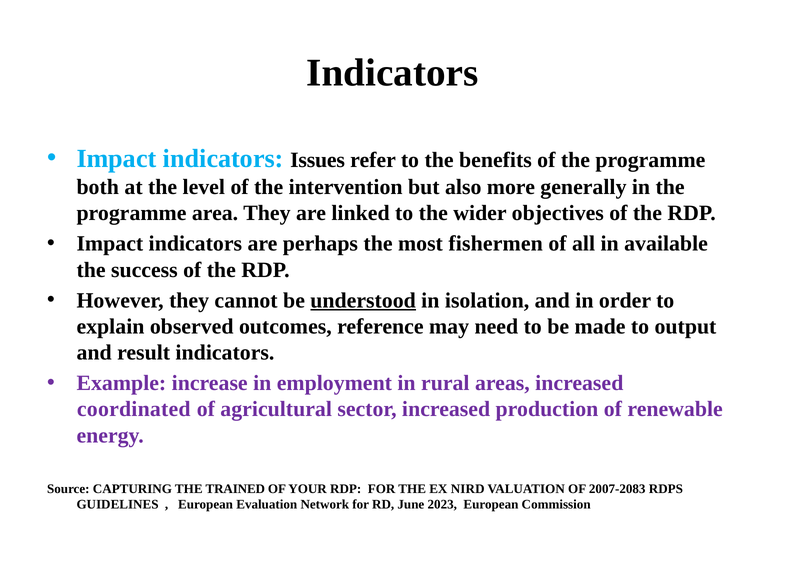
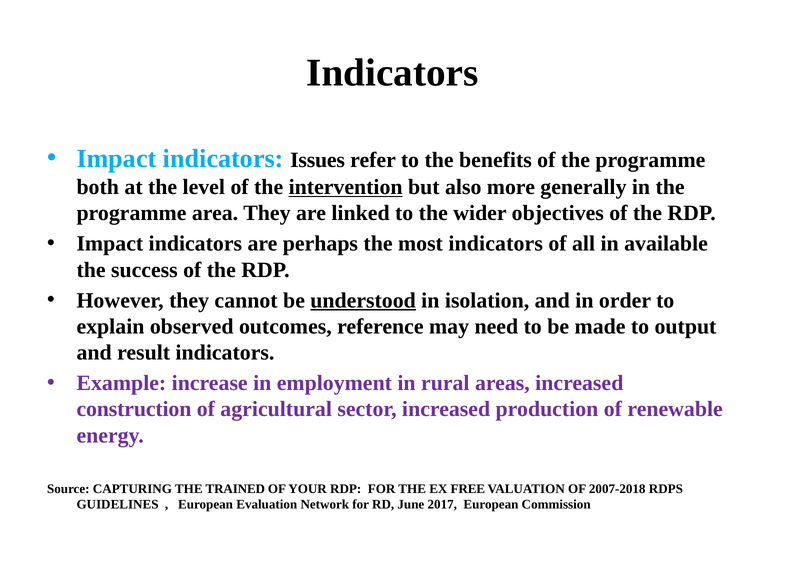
intervention underline: none -> present
most fishermen: fishermen -> indicators
coordinated: coordinated -> construction
NIRD: NIRD -> FREE
2007-2083: 2007-2083 -> 2007-2018
2023: 2023 -> 2017
